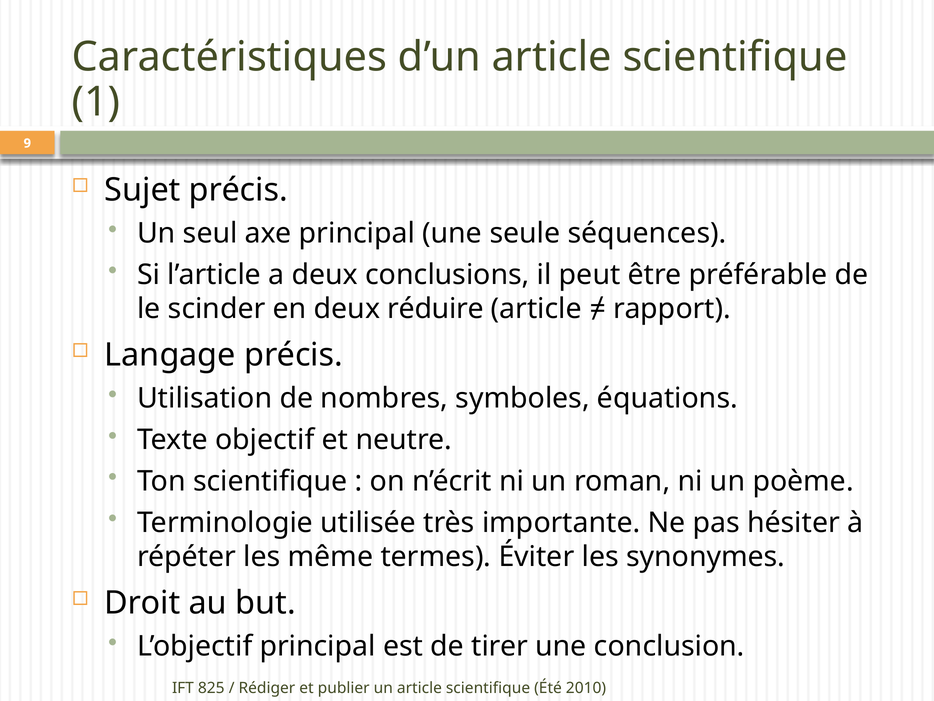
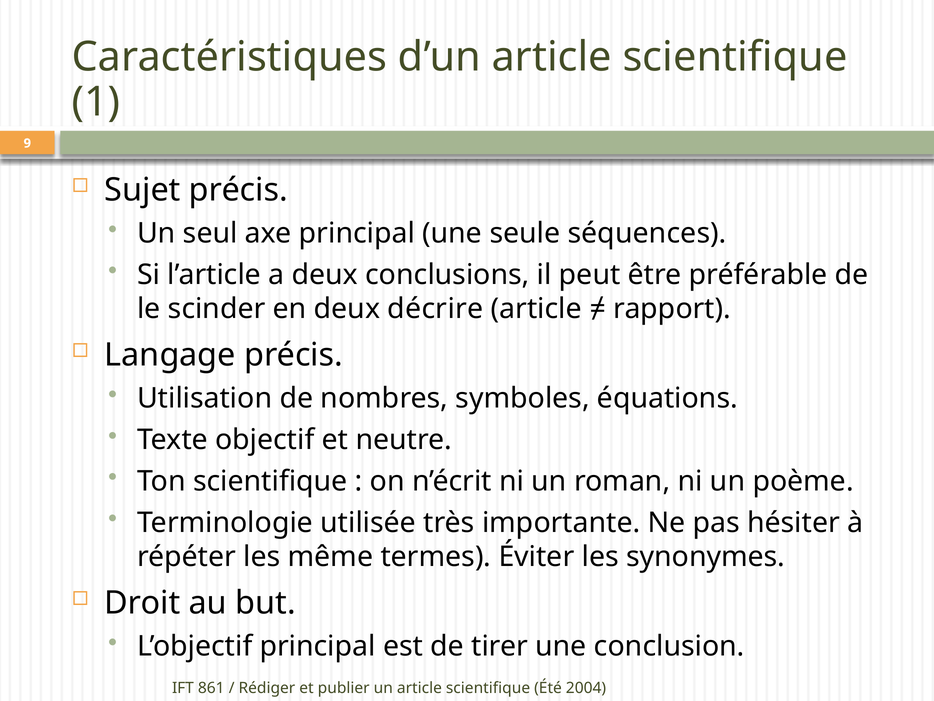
réduire: réduire -> décrire
825: 825 -> 861
2010: 2010 -> 2004
